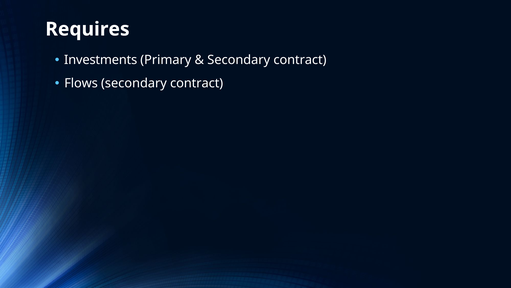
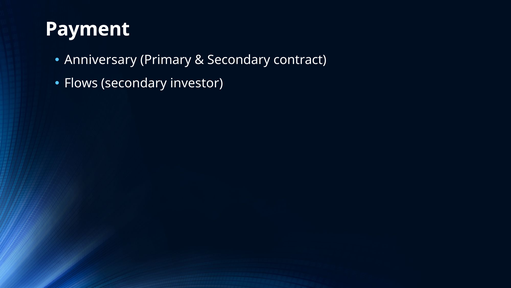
Requires: Requires -> Payment
Investments: Investments -> Anniversary
contract at (197, 83): contract -> investor
